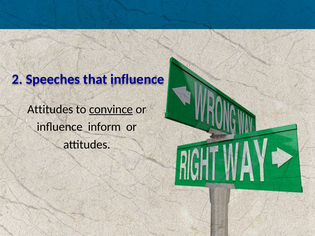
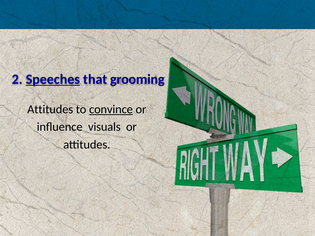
Speeches underline: none -> present
that influence: influence -> grooming
inform: inform -> visuals
